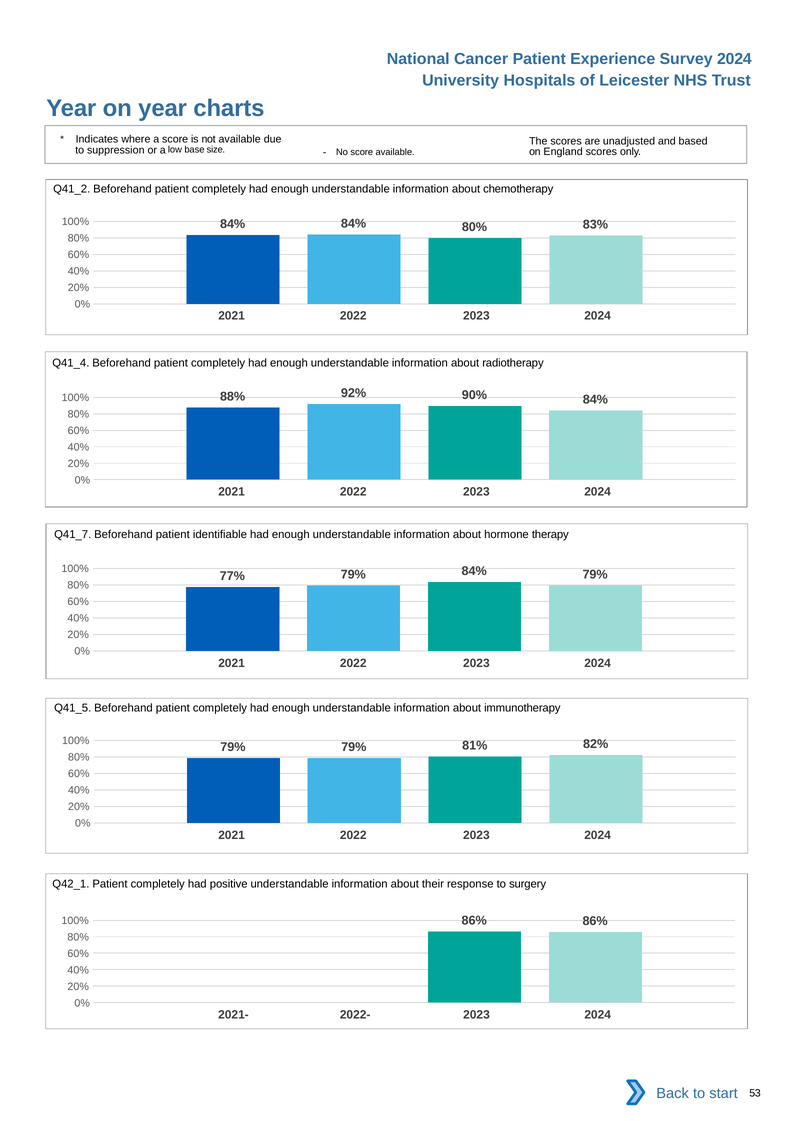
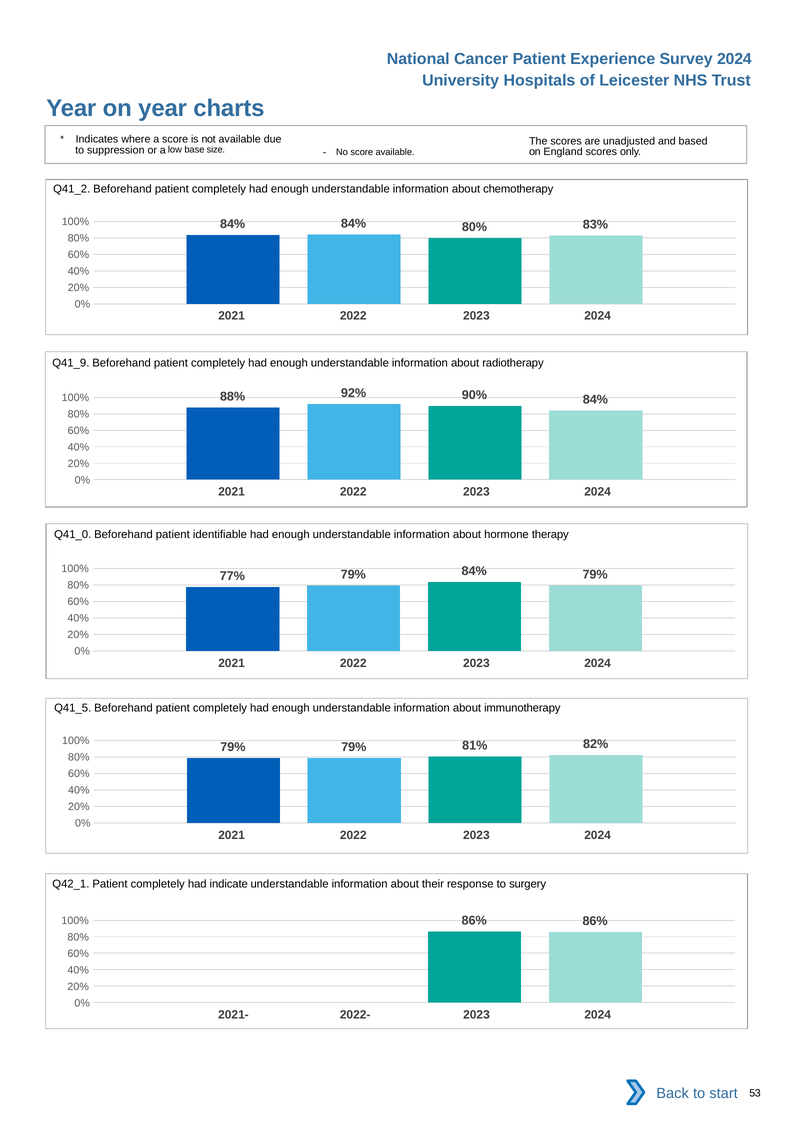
Q41_4: Q41_4 -> Q41_9
Q41_7: Q41_7 -> Q41_0
positive: positive -> indicate
